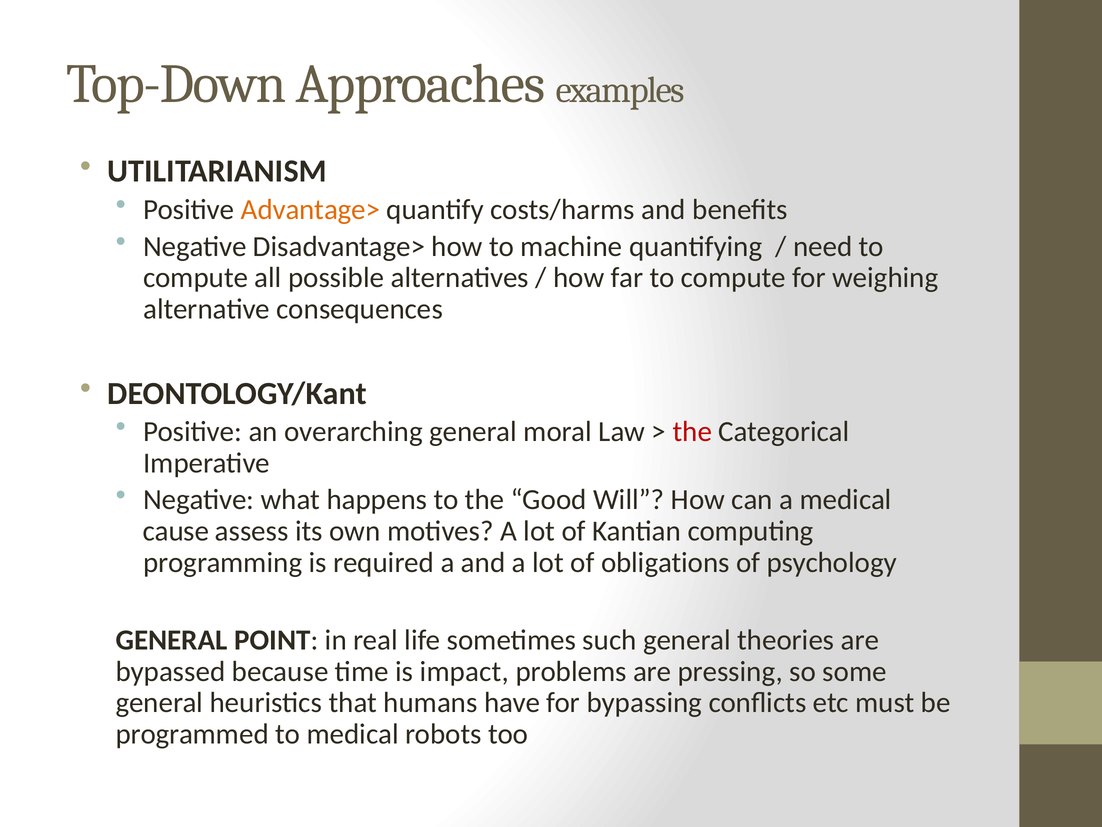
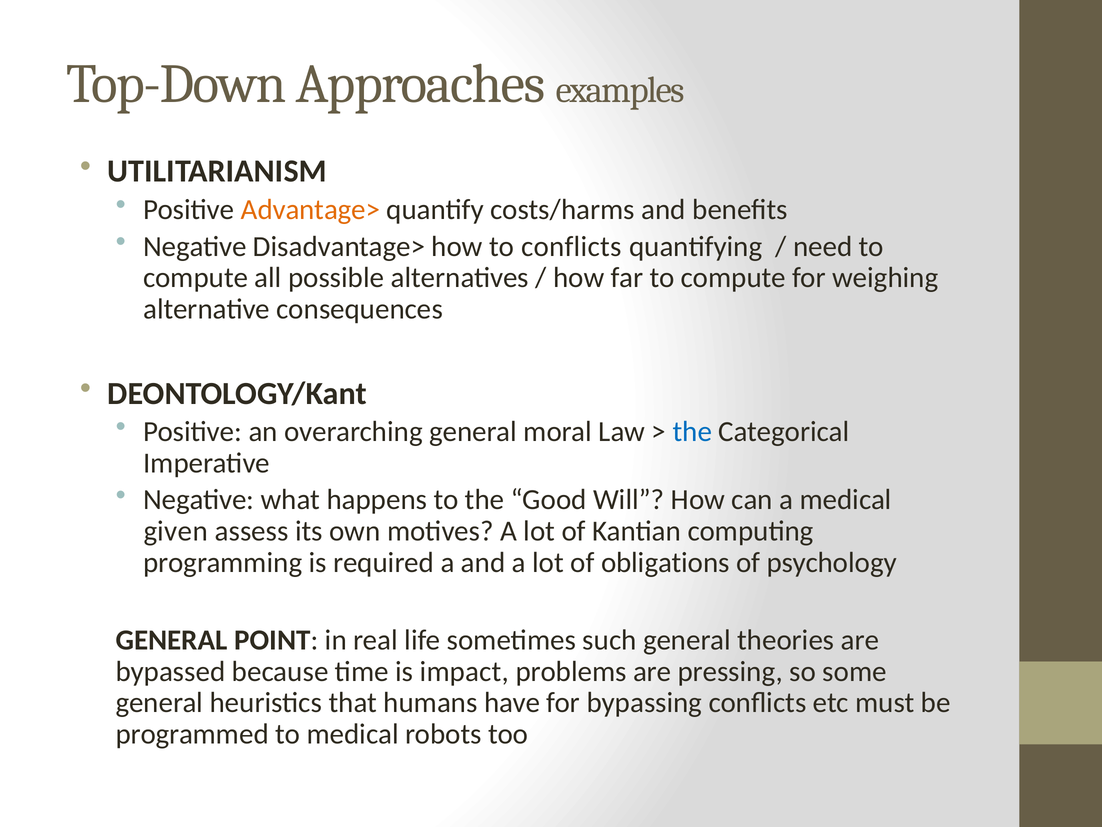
to machine: machine -> conflicts
the at (692, 431) colour: red -> blue
cause: cause -> given
